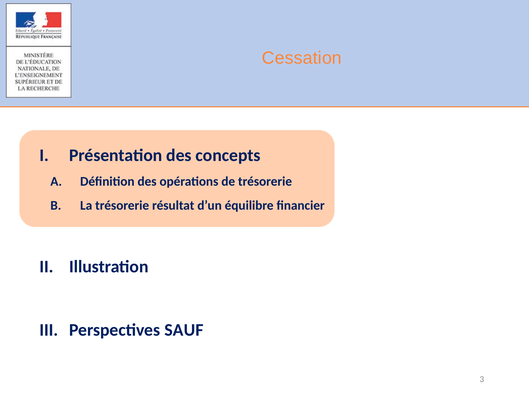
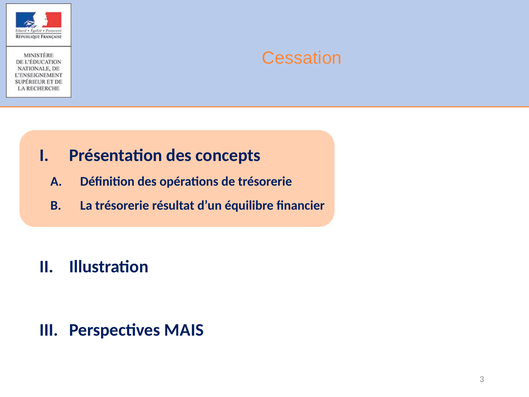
SAUF: SAUF -> MAIS
